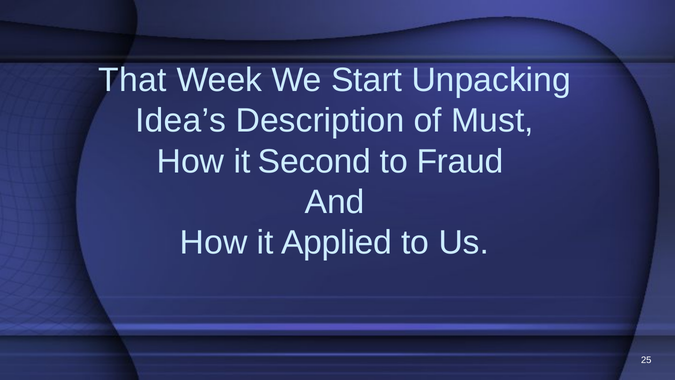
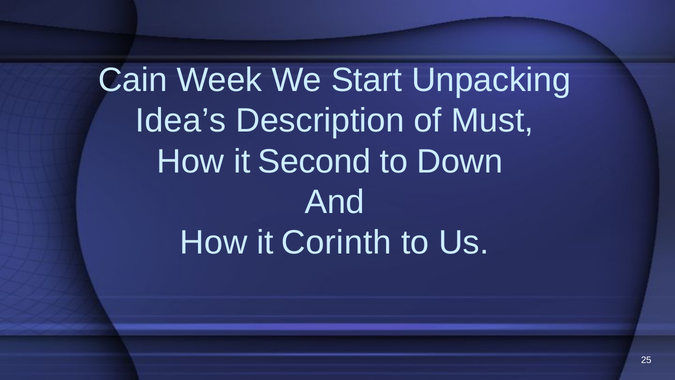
That: That -> Cain
Fraud: Fraud -> Down
Applied: Applied -> Corinth
